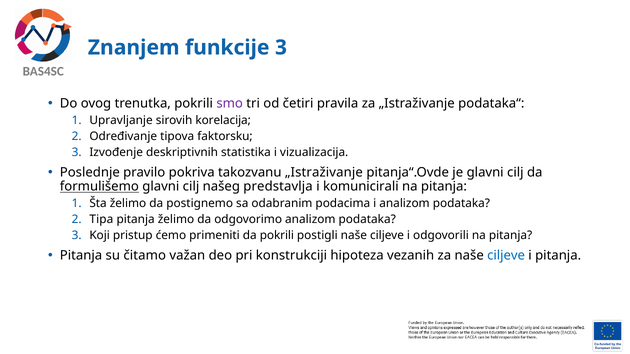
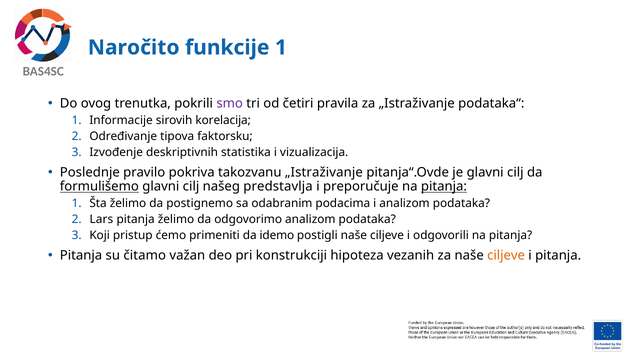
Znanjem: Znanjem -> Naročito
funkcije 3: 3 -> 1
Upravljanje: Upravljanje -> Informacije
komunicirali: komunicirali -> preporučuje
pitanja at (444, 187) underline: none -> present
Tipa: Tipa -> Lars
da pokrili: pokrili -> idemo
ciljeve at (506, 256) colour: blue -> orange
